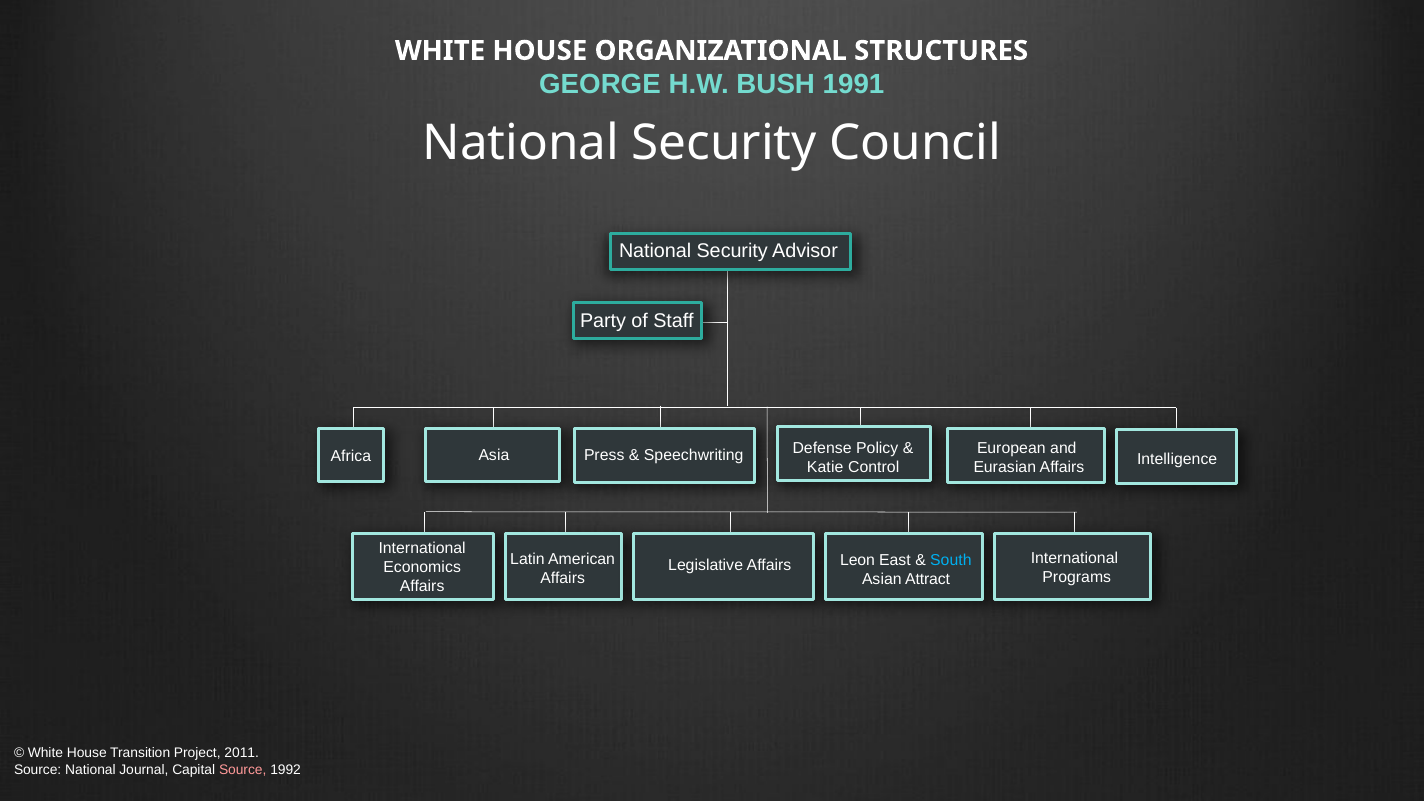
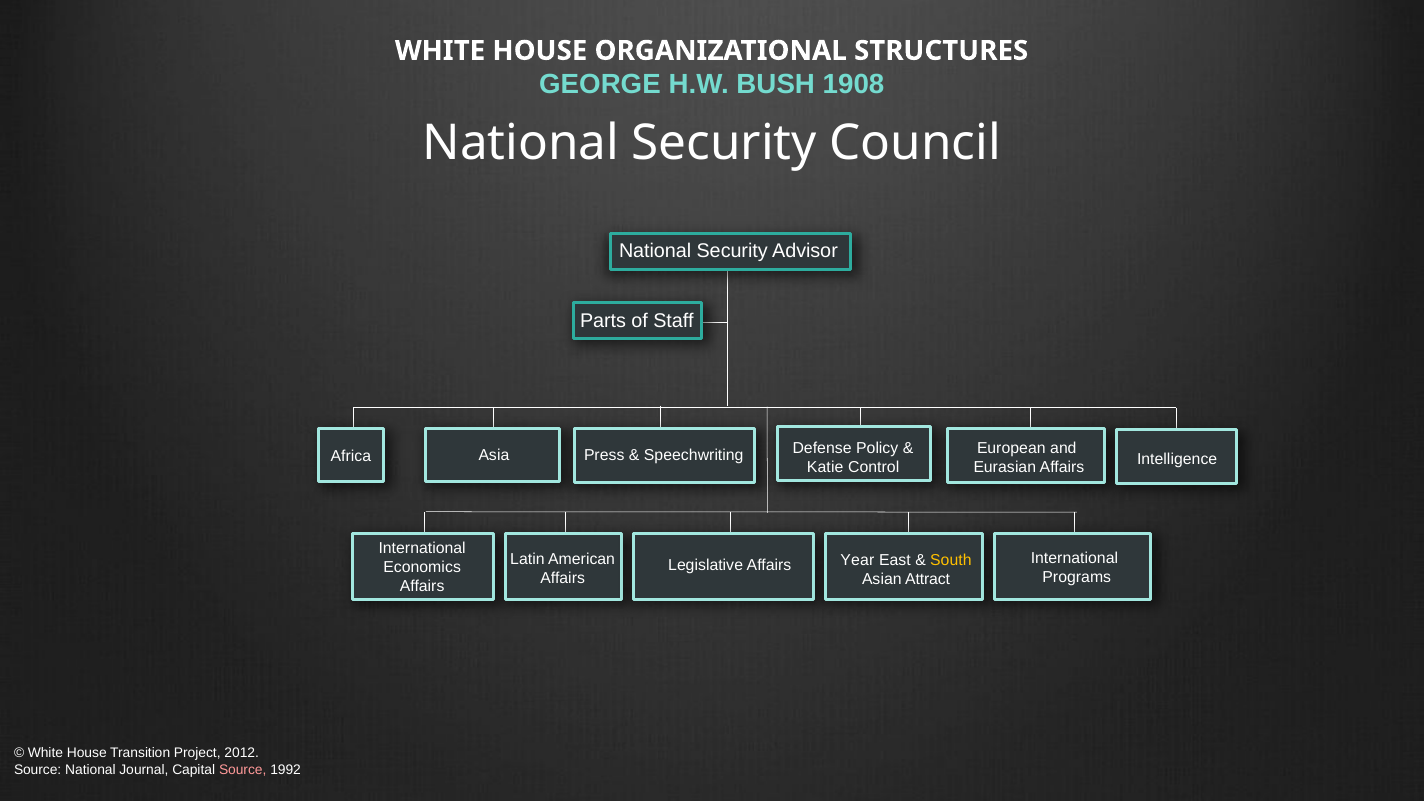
1991: 1991 -> 1908
Party: Party -> Parts
Leon: Leon -> Year
South colour: light blue -> yellow
2011: 2011 -> 2012
